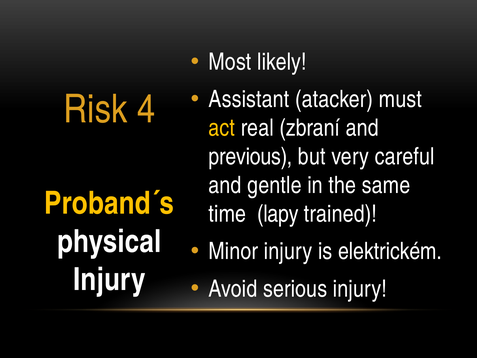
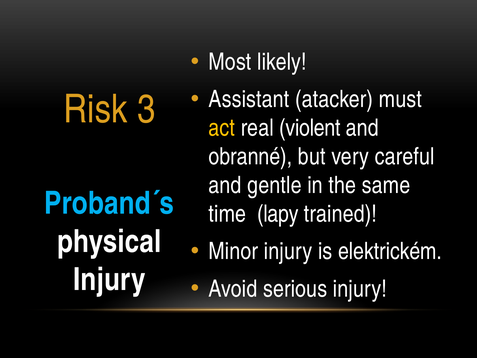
4: 4 -> 3
zbraní: zbraní -> violent
previous: previous -> obranné
Proband´s colour: yellow -> light blue
